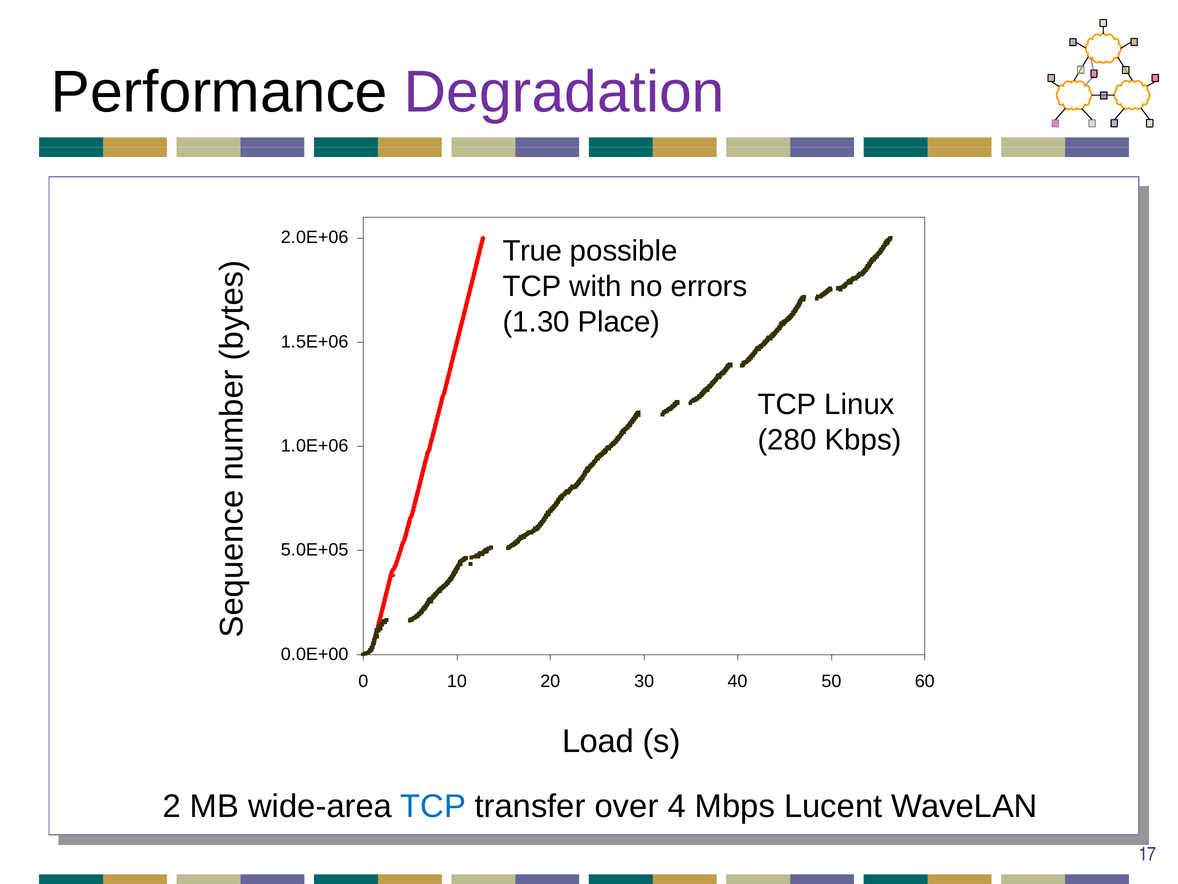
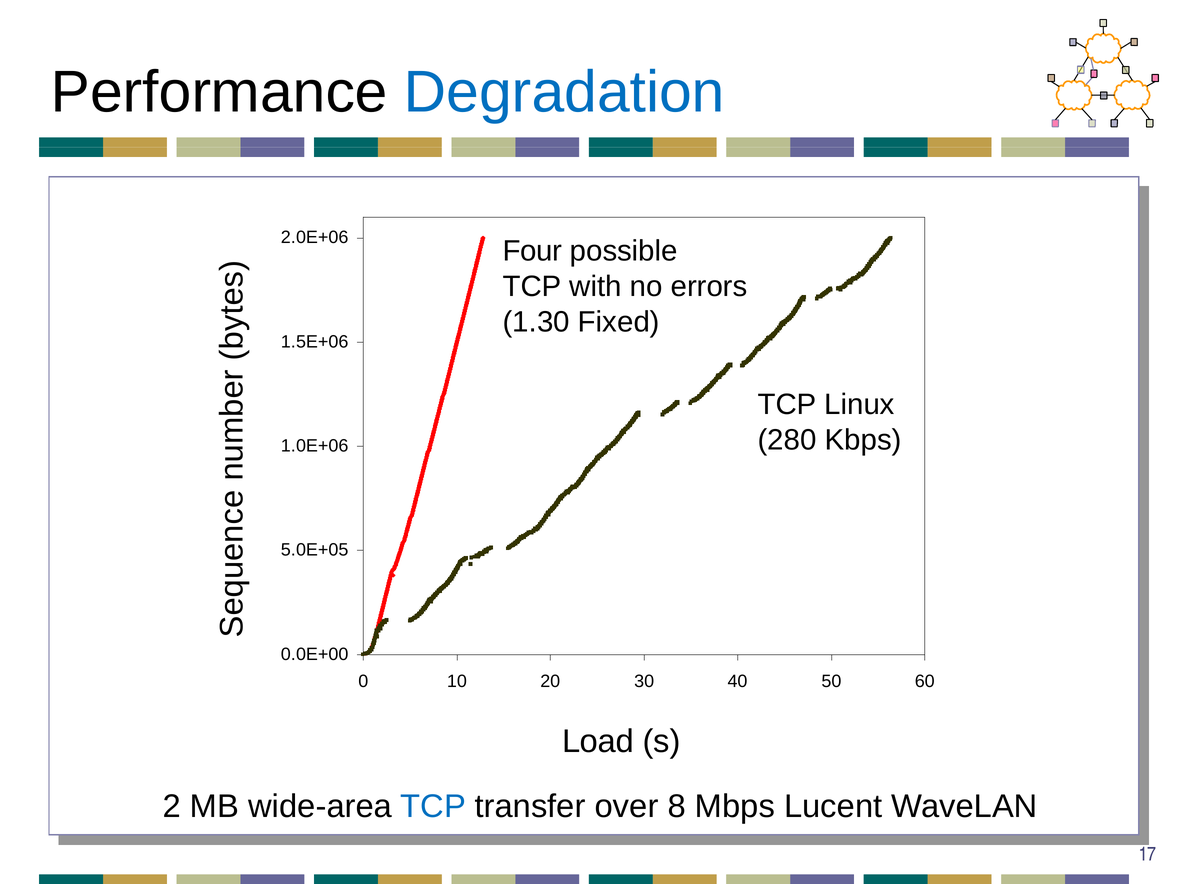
Degradation colour: purple -> blue
True: True -> Four
Place: Place -> Fixed
4: 4 -> 8
